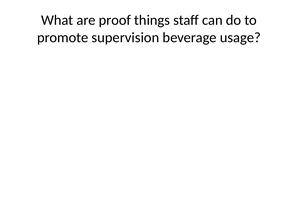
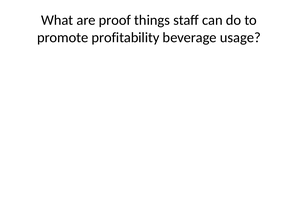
supervision: supervision -> profitability
